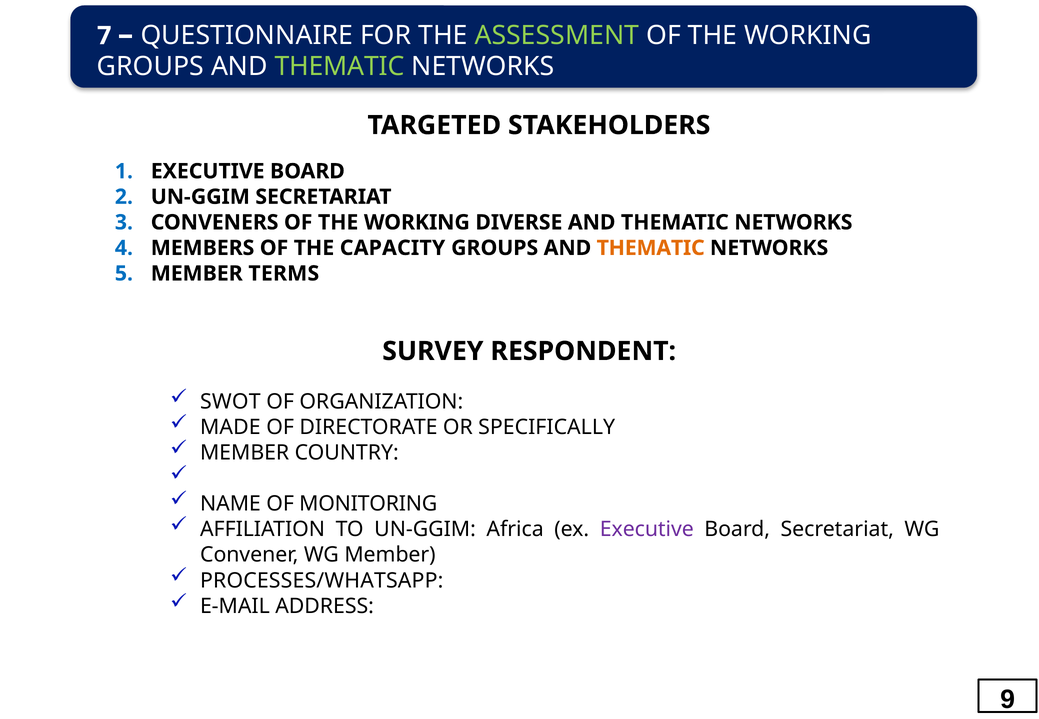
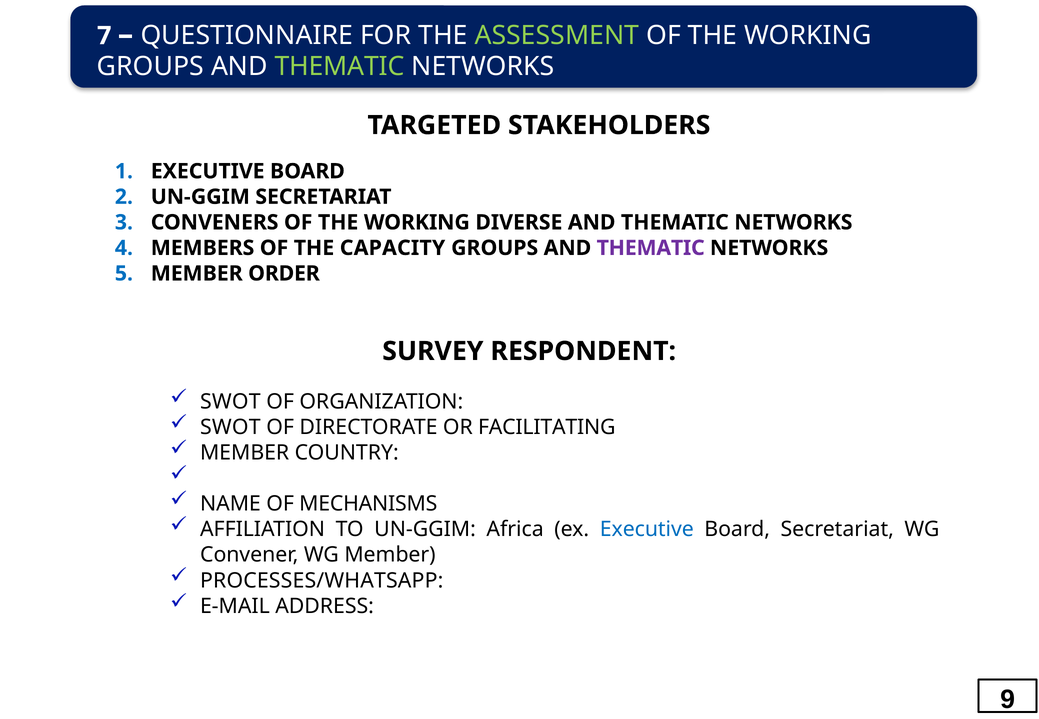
THEMATIC at (651, 248) colour: orange -> purple
TERMS: TERMS -> ORDER
MADE at (230, 427): MADE -> SWOT
SPECIFICALLY: SPECIFICALLY -> FACILITATING
MONITORING: MONITORING -> MECHANISMS
Executive at (647, 530) colour: purple -> blue
